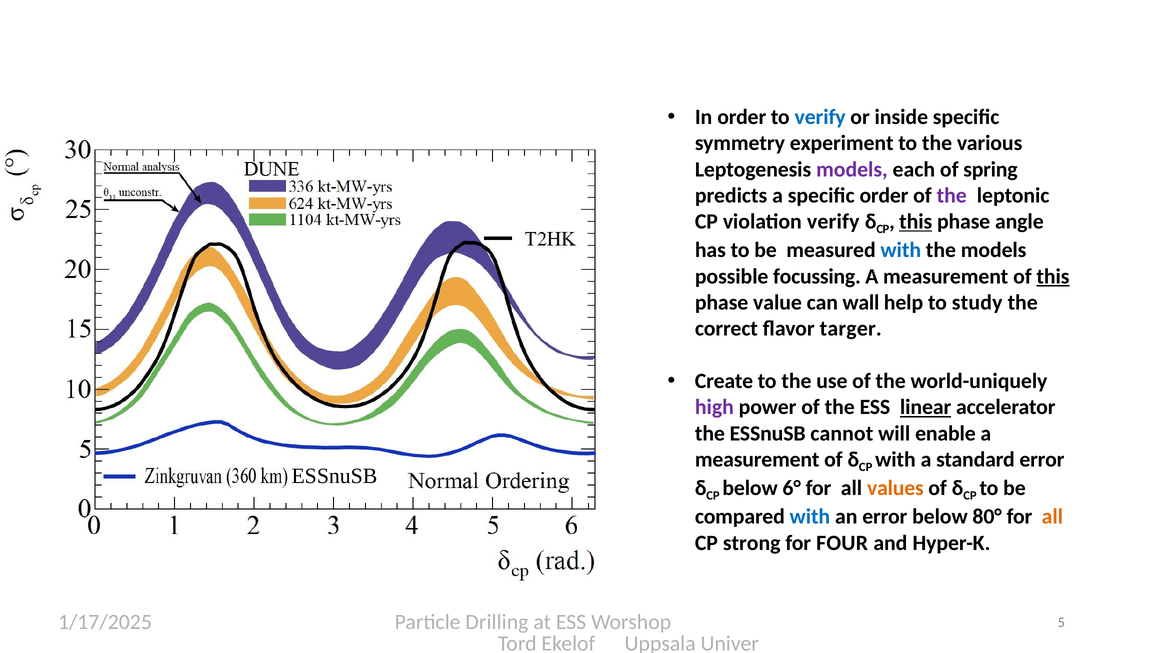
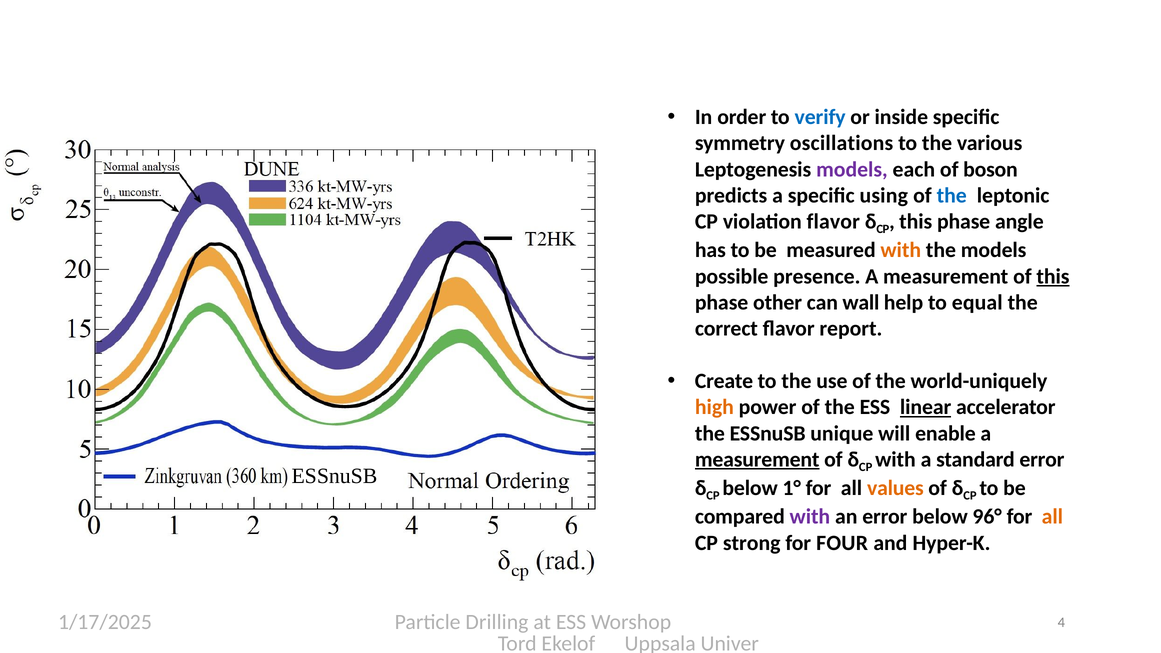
experiment: experiment -> oscillations
spring: spring -> boson
specific order: order -> using
the at (952, 195) colour: purple -> blue
violation verify: verify -> flavor
this at (916, 222) underline: present -> none
with at (901, 250) colour: blue -> orange
focussing: focussing -> presence
value: value -> other
study: study -> equal
targer: targer -> report
high colour: purple -> orange
cannot: cannot -> unique
measurement at (757, 460) underline: none -> present
6°: 6° -> 1°
with at (810, 517) colour: blue -> purple
80°: 80° -> 96°
5: 5 -> 4
